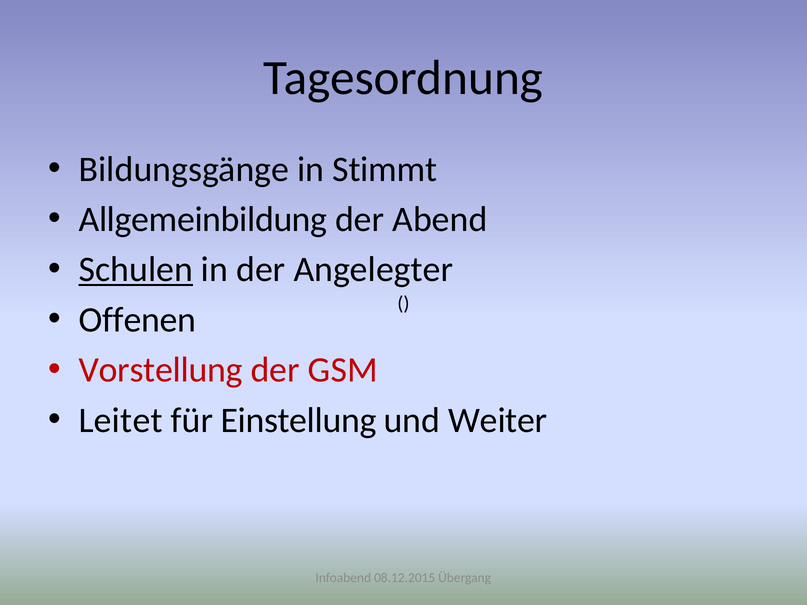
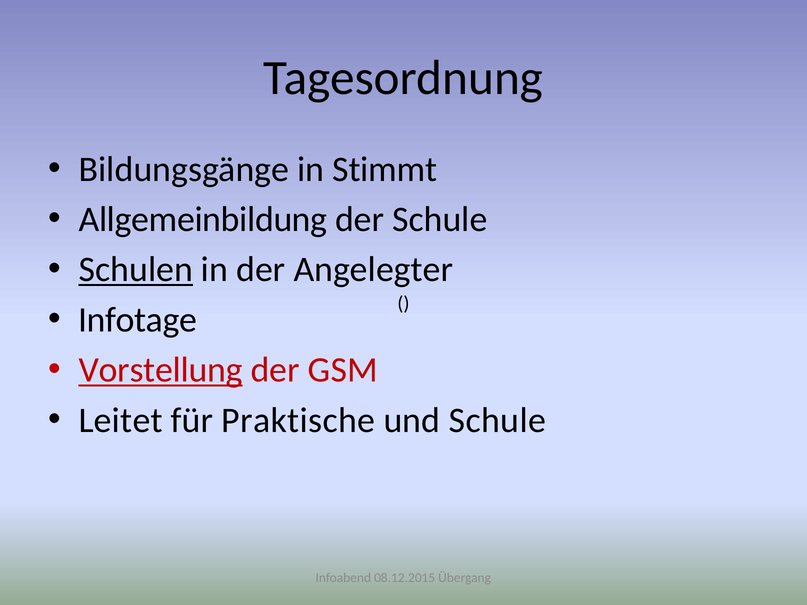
der Abend: Abend -> Schule
Offenen: Offenen -> Infotage
Vorstellung underline: none -> present
Einstellung: Einstellung -> Praktische
und Weiter: Weiter -> Schule
